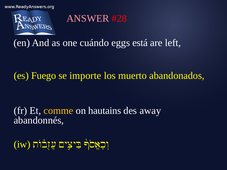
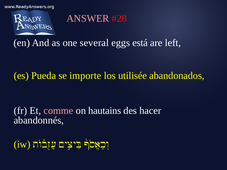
cuándo: cuándo -> several
Fuego: Fuego -> Pueda
muerto: muerto -> utilisée
comme colour: yellow -> pink
away: away -> hacer
